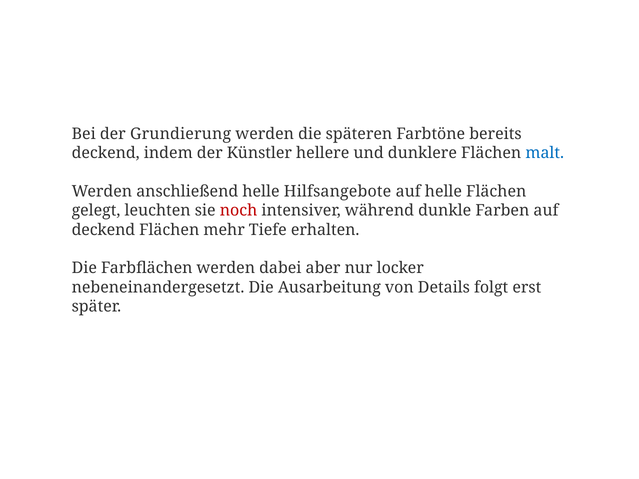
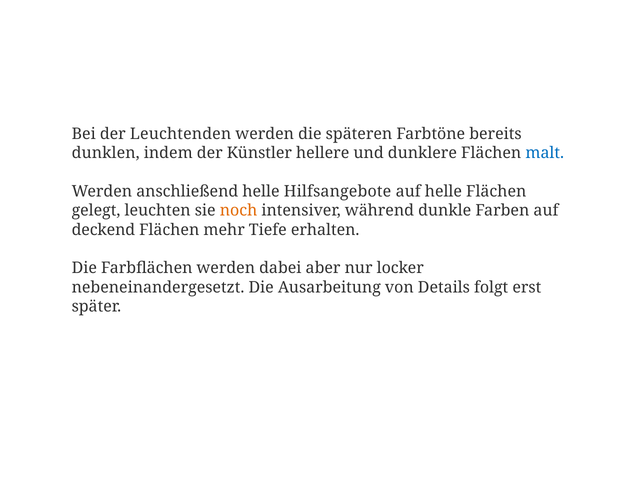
Grundierung: Grundierung -> Leuchtenden
deckend at (106, 153): deckend -> dunklen
noch colour: red -> orange
